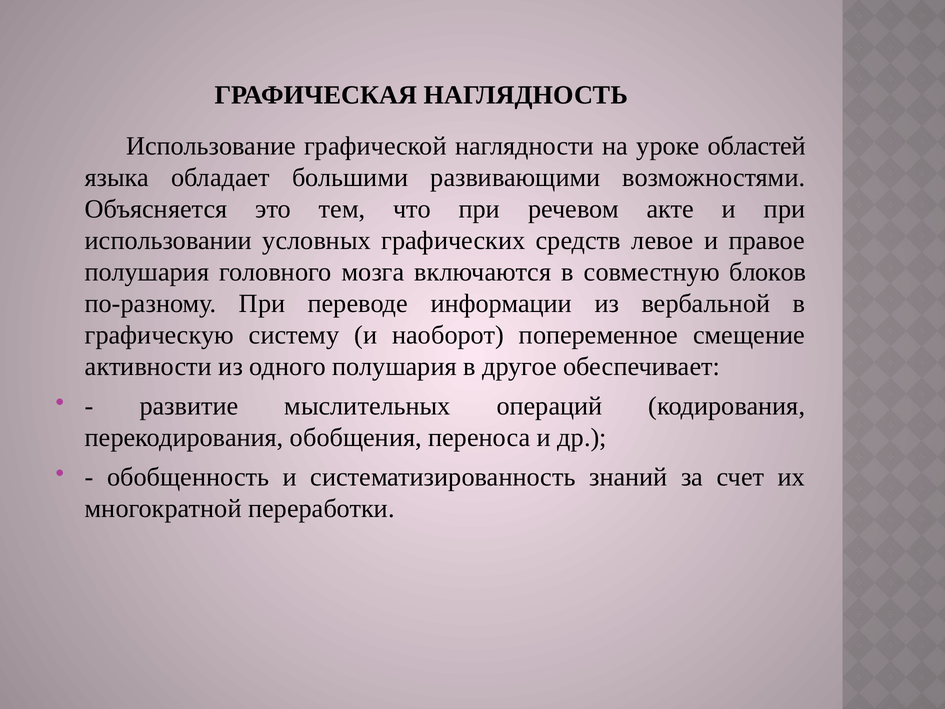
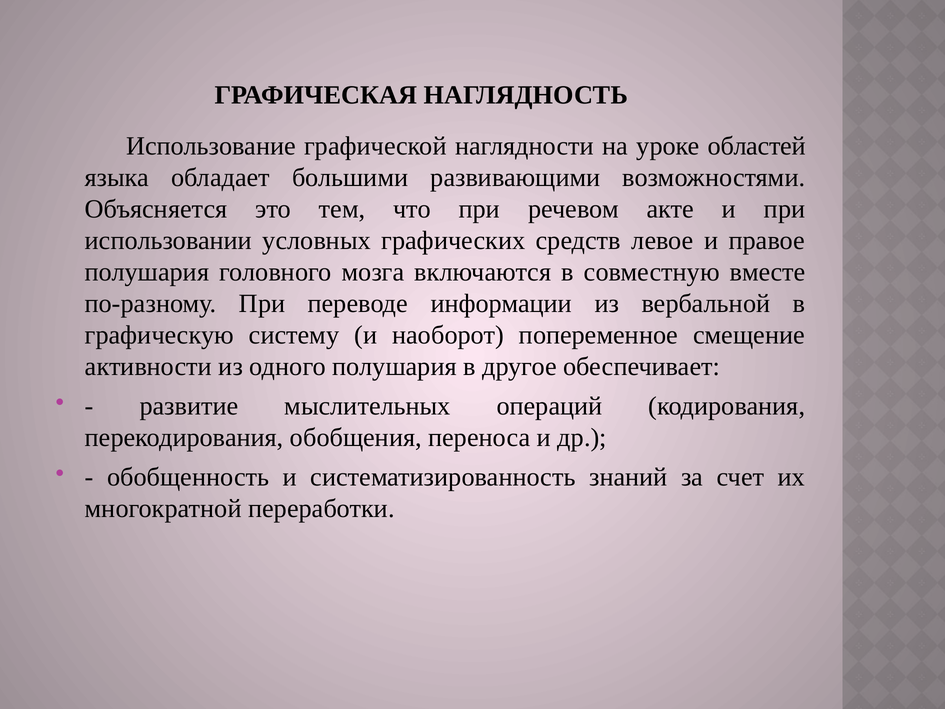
блоков: блоков -> вместе
